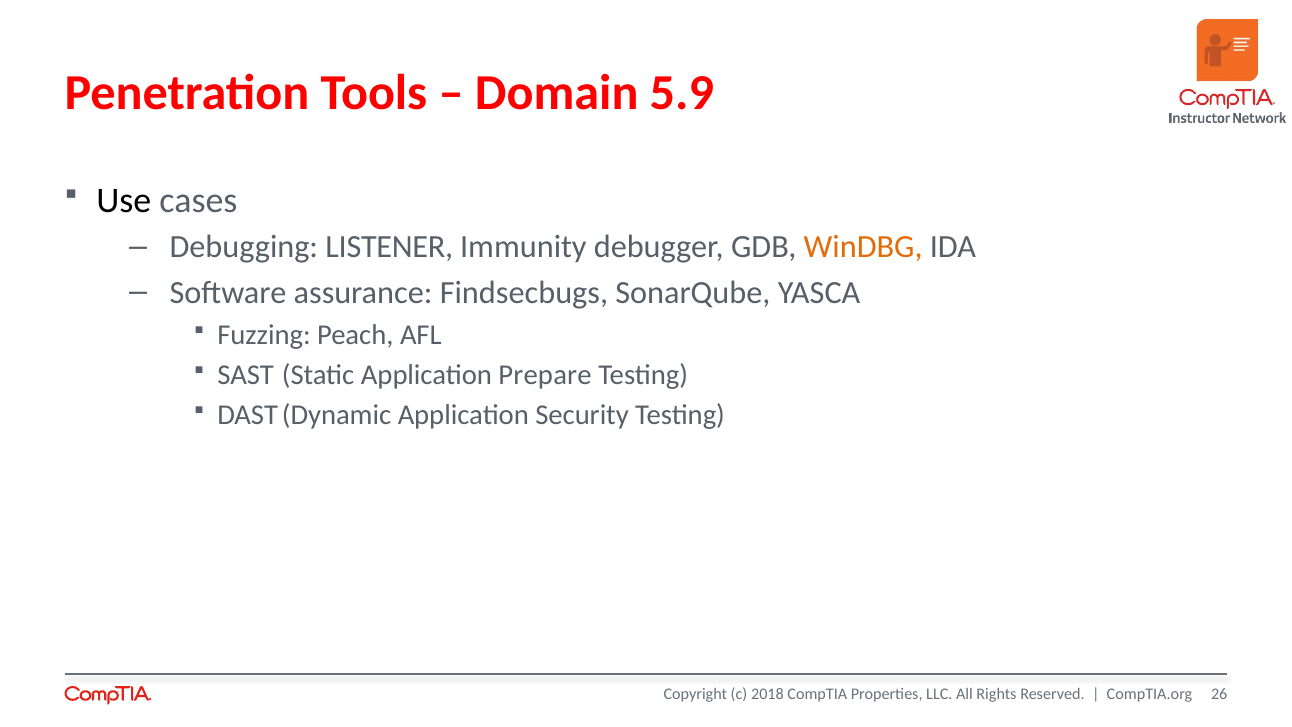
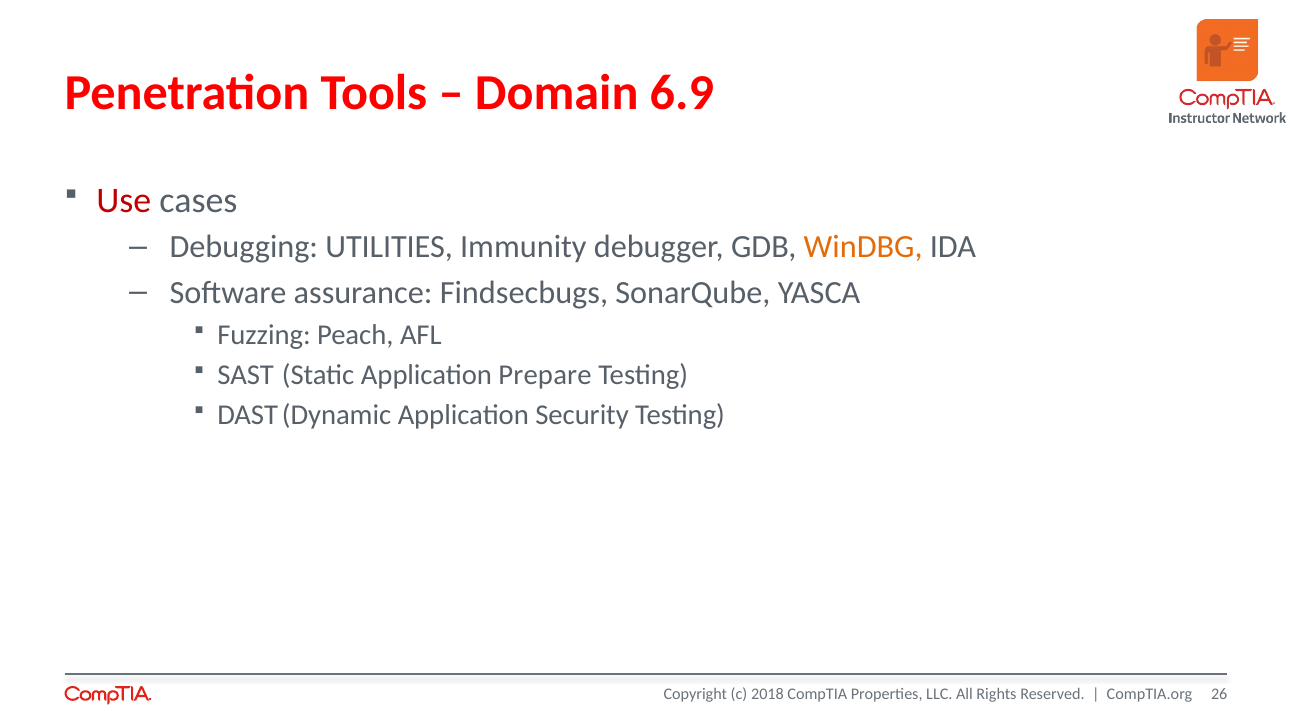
5.9: 5.9 -> 6.9
Use colour: black -> red
LISTENER: LISTENER -> UTILITIES
